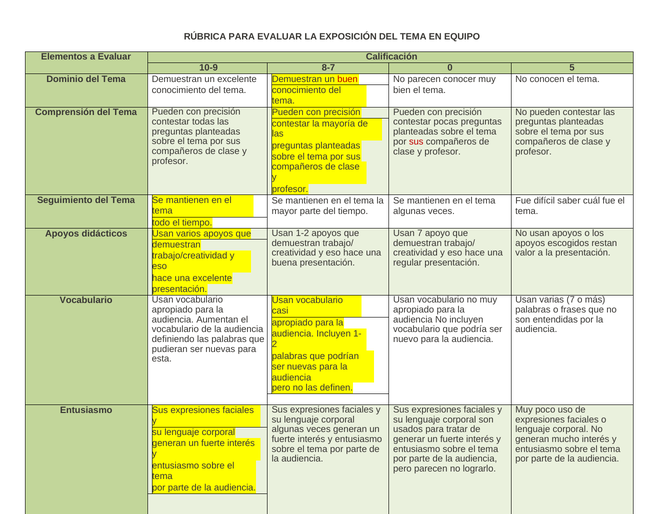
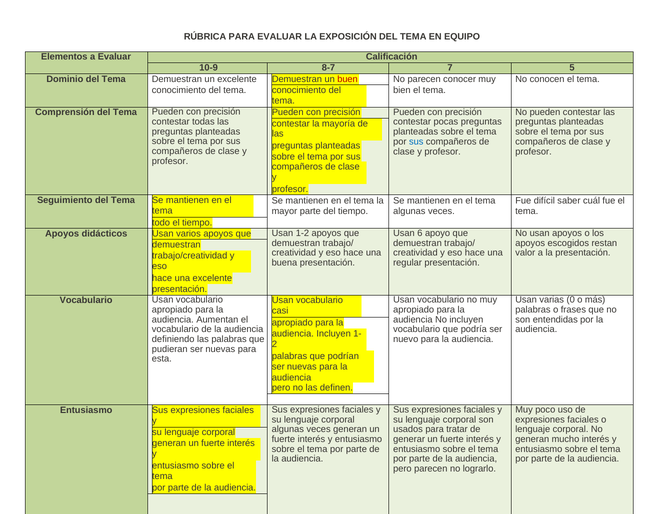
0: 0 -> 7
sus at (416, 142) colour: red -> blue
Usan 7: 7 -> 6
varias 7: 7 -> 0
